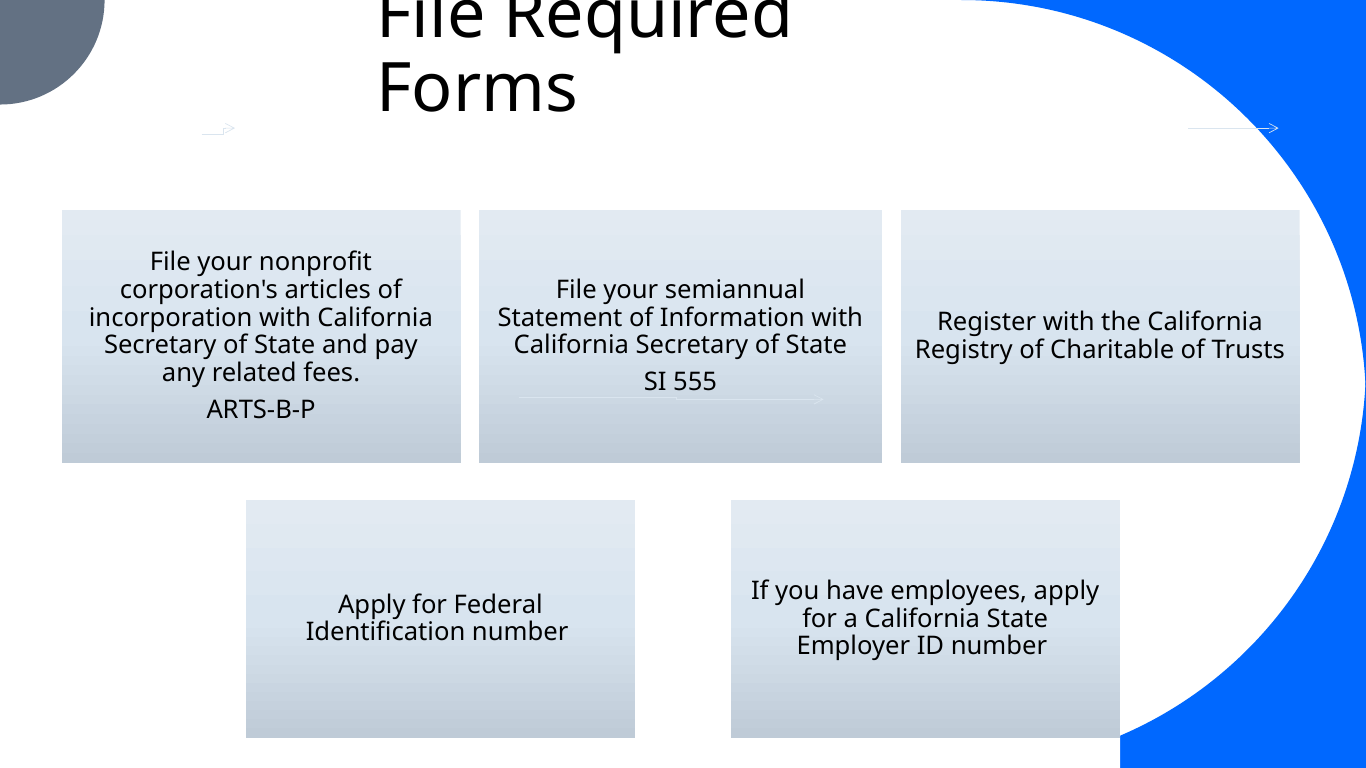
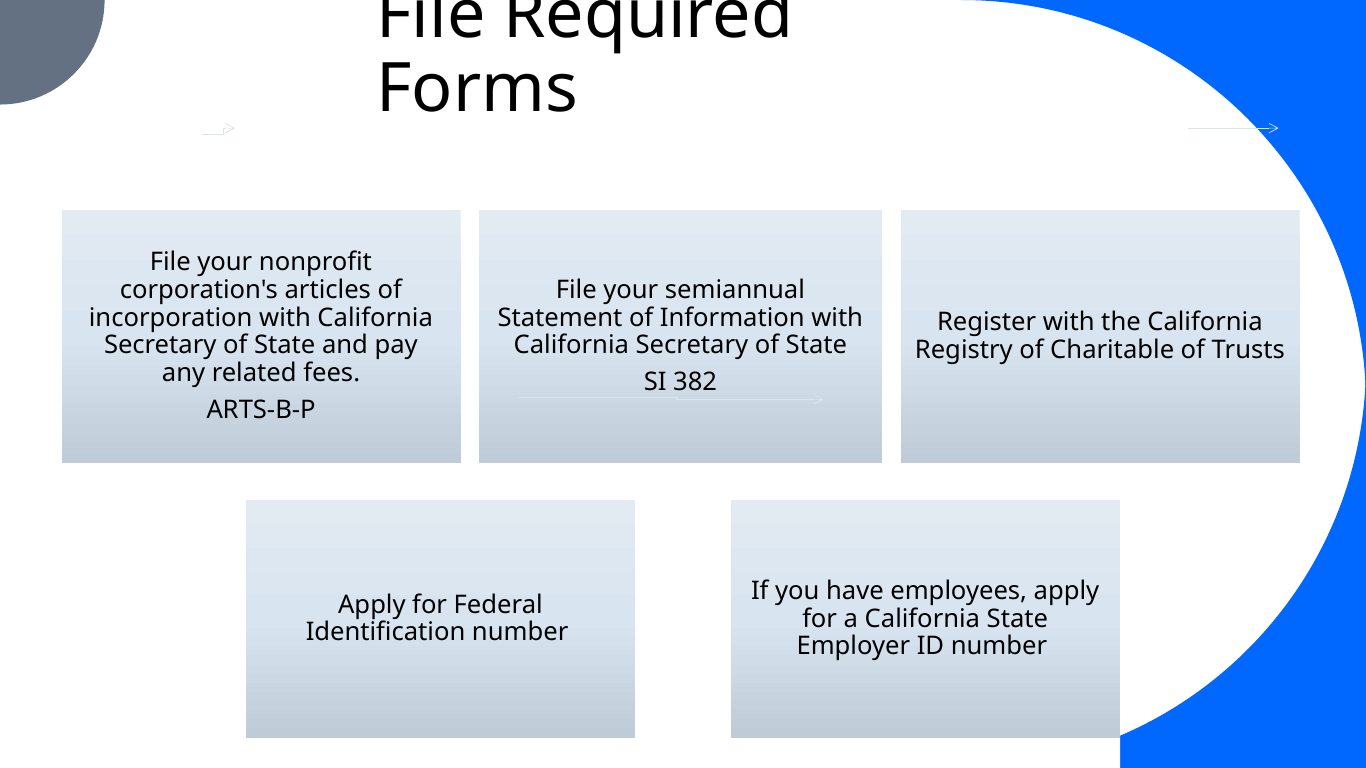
555: 555 -> 382
